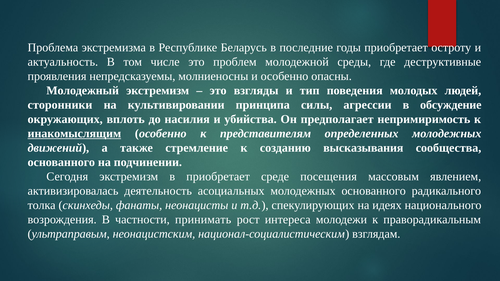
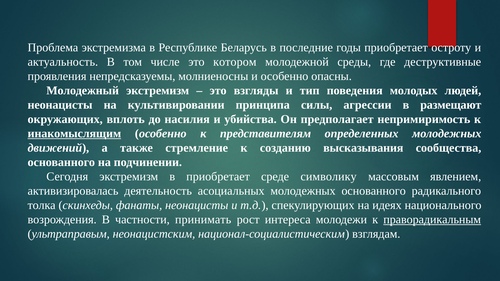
проблем: проблем -> котором
сторонники at (60, 105): сторонники -> неонацисты
обсуждение: обсуждение -> размещают
посещения: посещения -> символику
праворадикальным underline: none -> present
